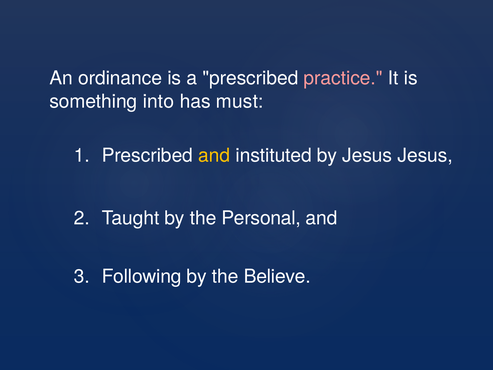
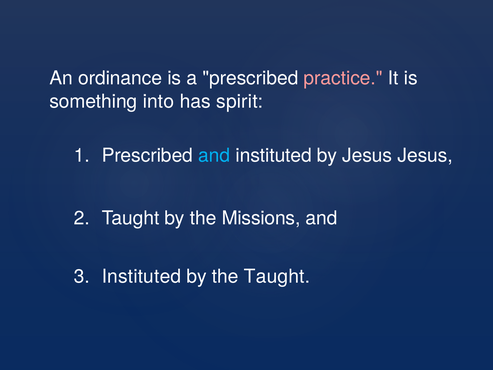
must: must -> spirit
and at (214, 156) colour: yellow -> light blue
Personal: Personal -> Missions
Following at (142, 276): Following -> Instituted
the Believe: Believe -> Taught
